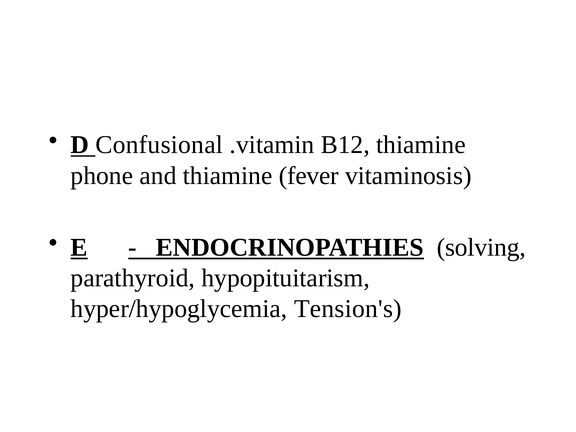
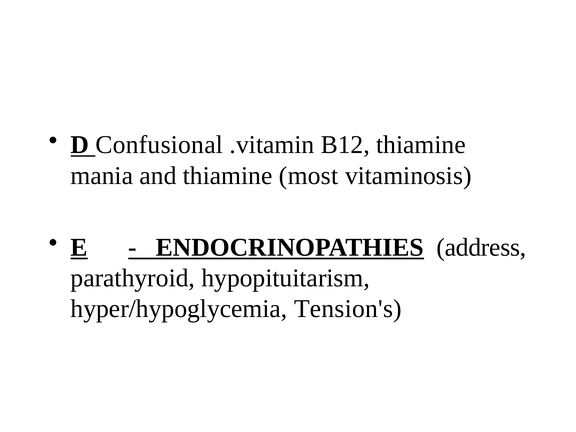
phone: phone -> mania
fever: fever -> most
solving: solving -> address
